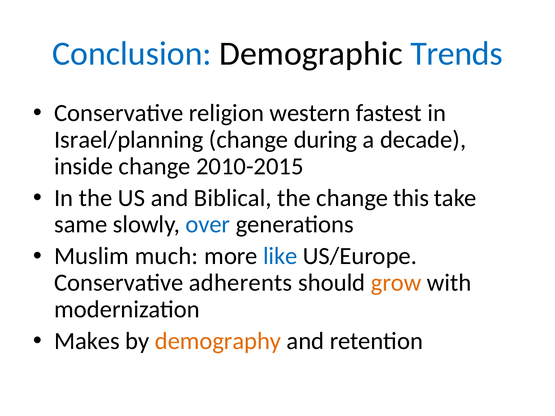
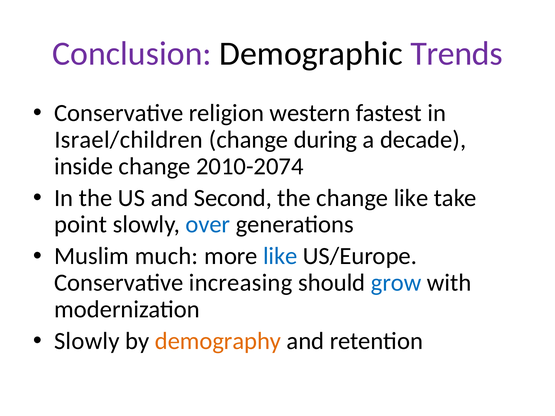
Conclusion colour: blue -> purple
Trends colour: blue -> purple
Israel/planning: Israel/planning -> Israel/children
2010-2015: 2010-2015 -> 2010-2074
Biblical: Biblical -> Second
change this: this -> like
same: same -> point
adherents: adherents -> increasing
grow colour: orange -> blue
Makes at (87, 341): Makes -> Slowly
